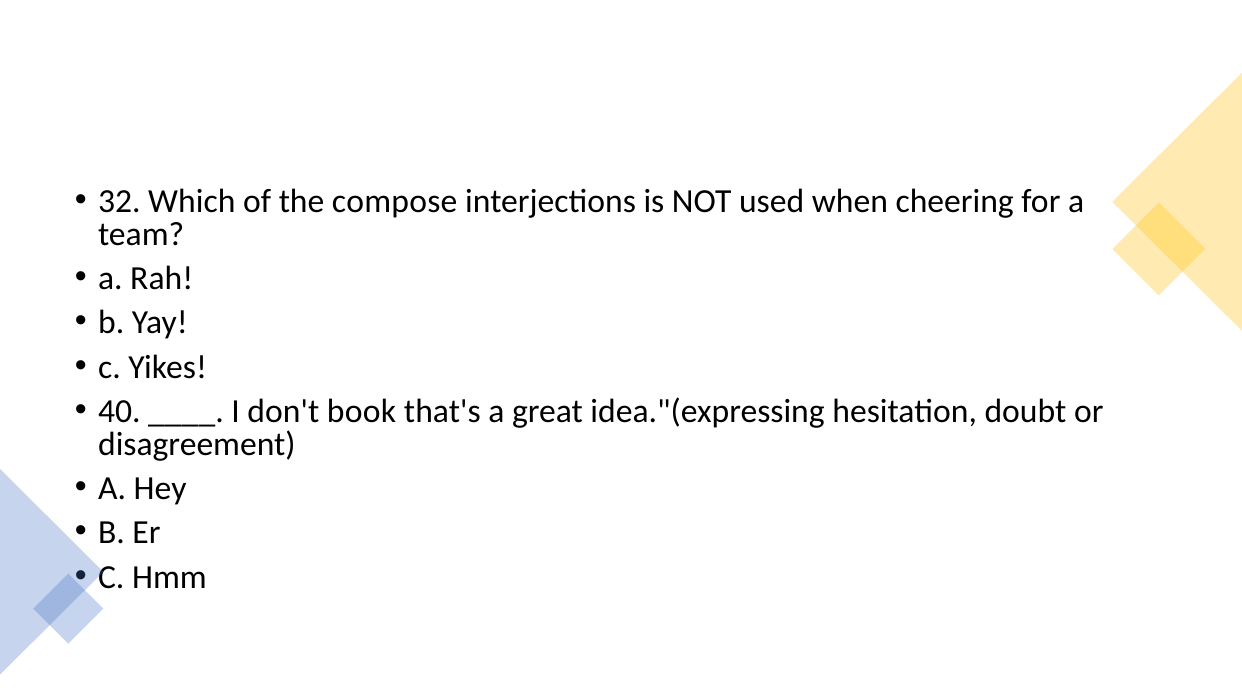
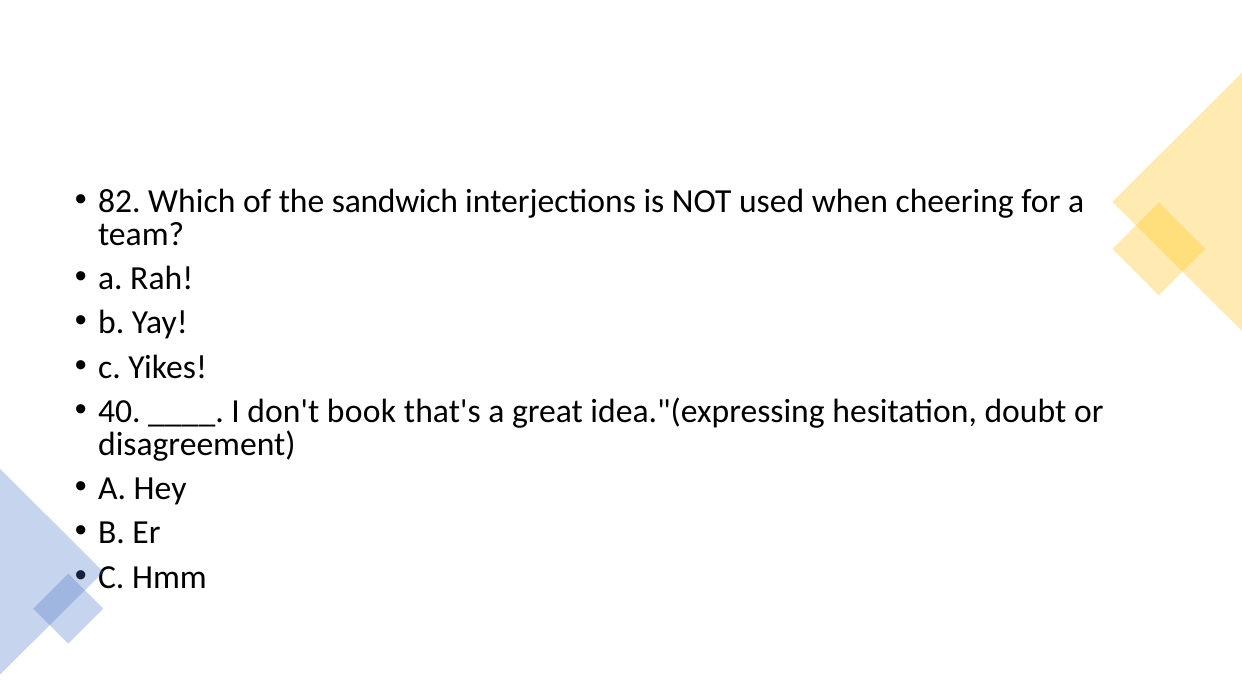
32: 32 -> 82
compose: compose -> sandwich
